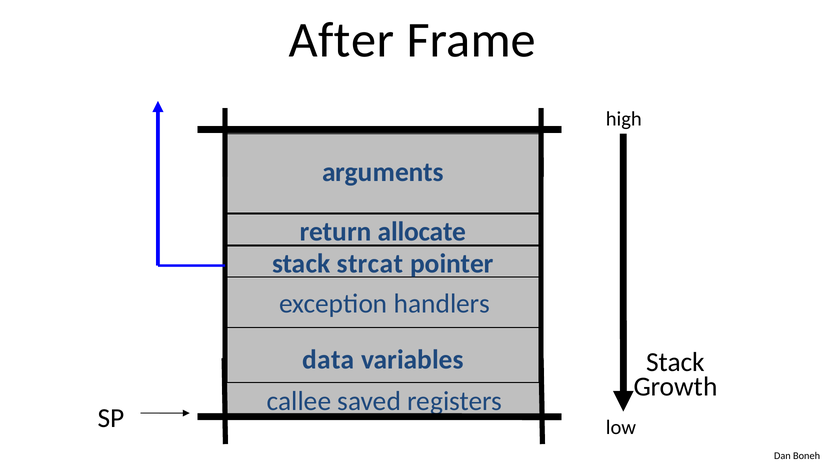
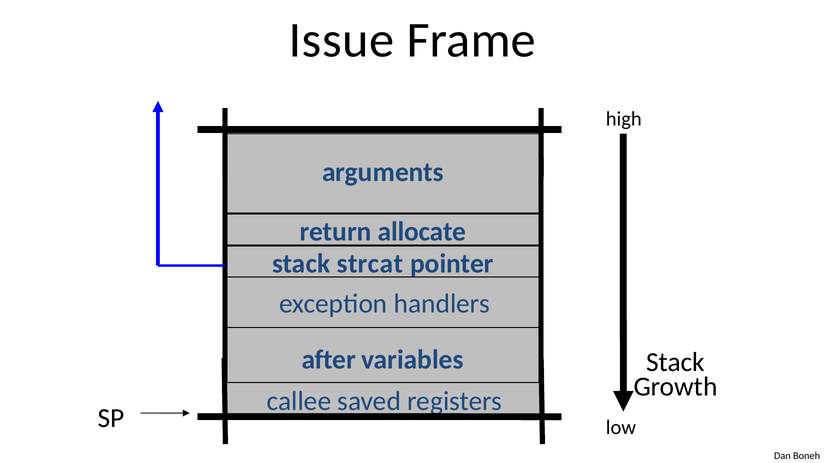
After: After -> Issue
data: data -> after
